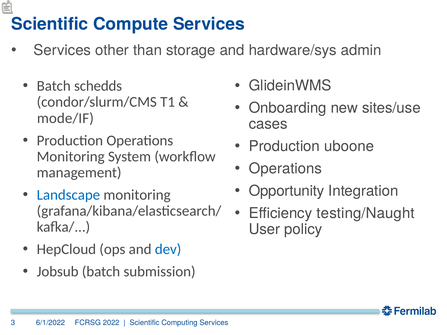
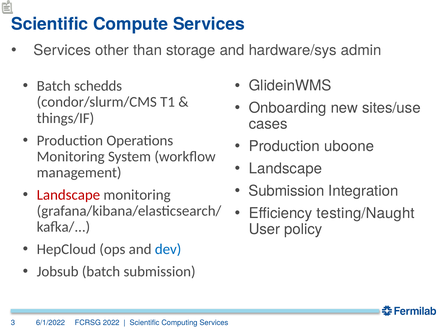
mode/IF: mode/IF -> things/IF
Operations at (285, 169): Operations -> Landscape
Opportunity at (287, 191): Opportunity -> Submission
Landscape at (68, 195) colour: blue -> red
